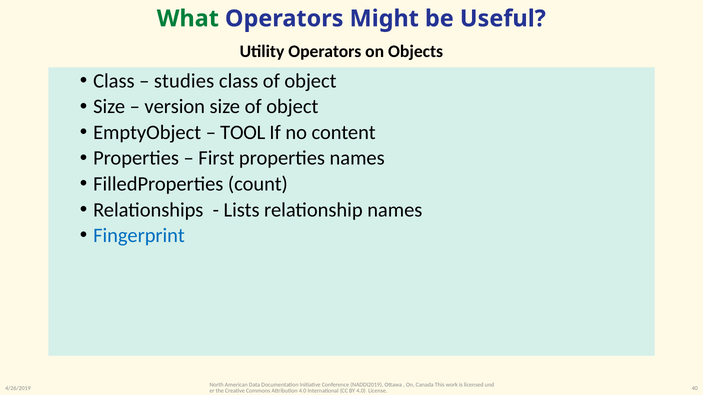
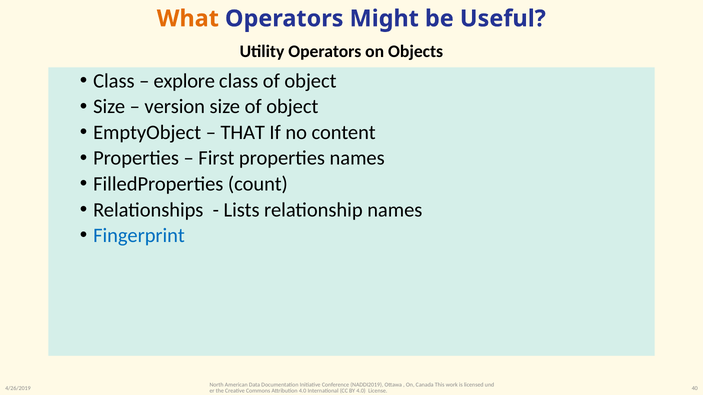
What colour: green -> orange
studies: studies -> explore
TOOL: TOOL -> THAT
